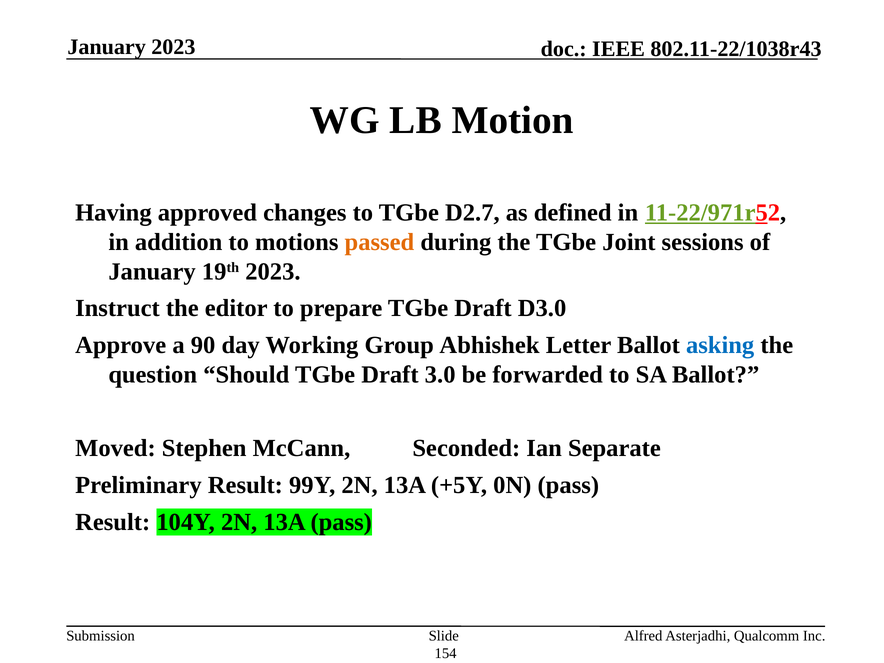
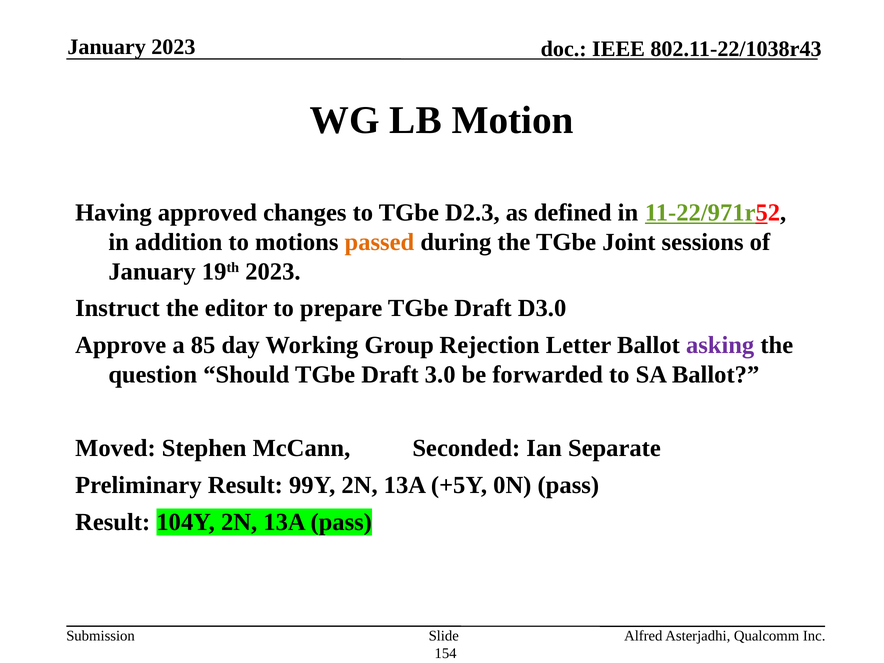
D2.7: D2.7 -> D2.3
90: 90 -> 85
Abhishek: Abhishek -> Rejection
asking colour: blue -> purple
